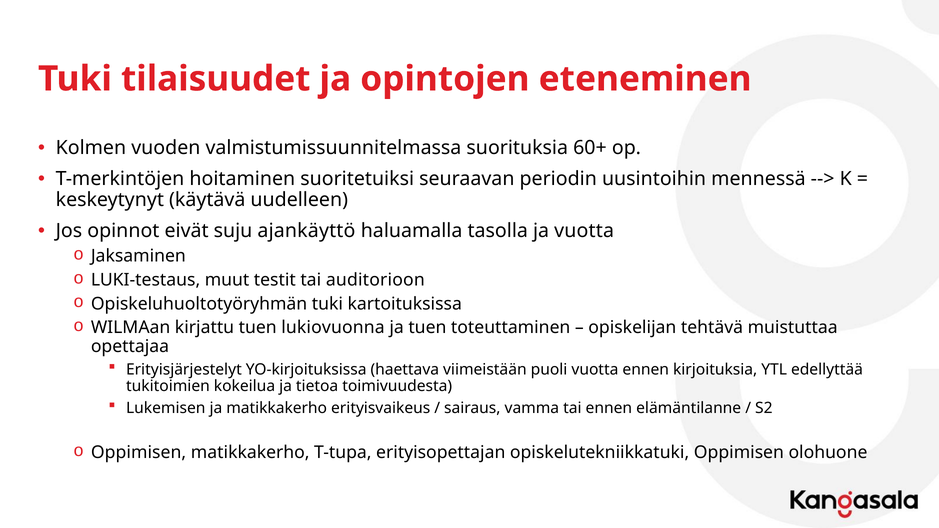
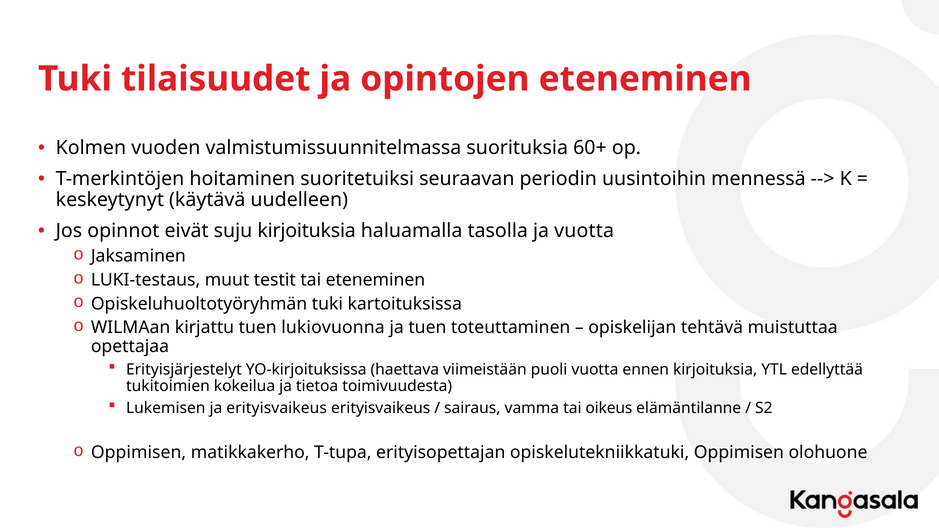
suju ajankäyttö: ajankäyttö -> kirjoituksia
tai auditorioon: auditorioon -> eteneminen
ja matikkakerho: matikkakerho -> erityisvaikeus
tai ennen: ennen -> oikeus
